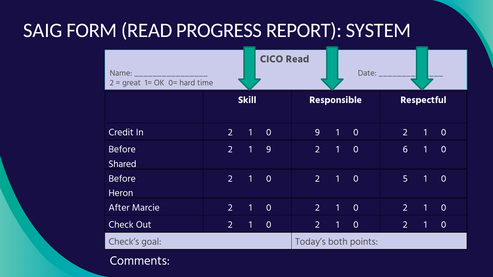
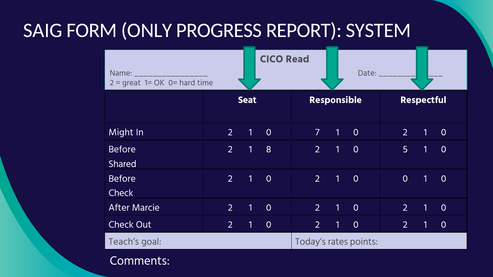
FORM READ: READ -> ONLY
Skill: Skill -> Seat
Credit: Credit -> Might
0 9: 9 -> 7
1 9: 9 -> 8
6: 6 -> 5
0 5: 5 -> 0
Heron at (121, 193): Heron -> Check
Check’s: Check’s -> Teach’s
both: both -> rates
